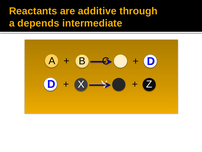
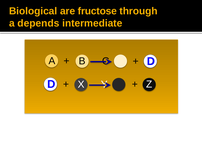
Reactants: Reactants -> Biological
additive: additive -> fructose
